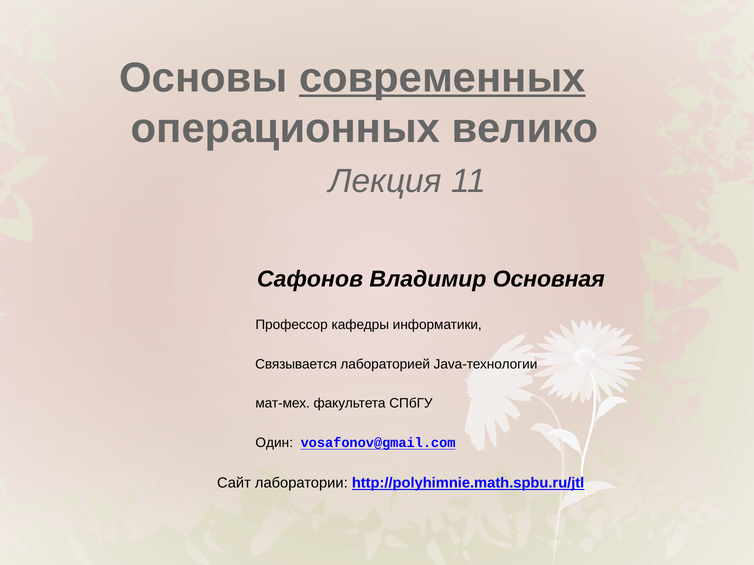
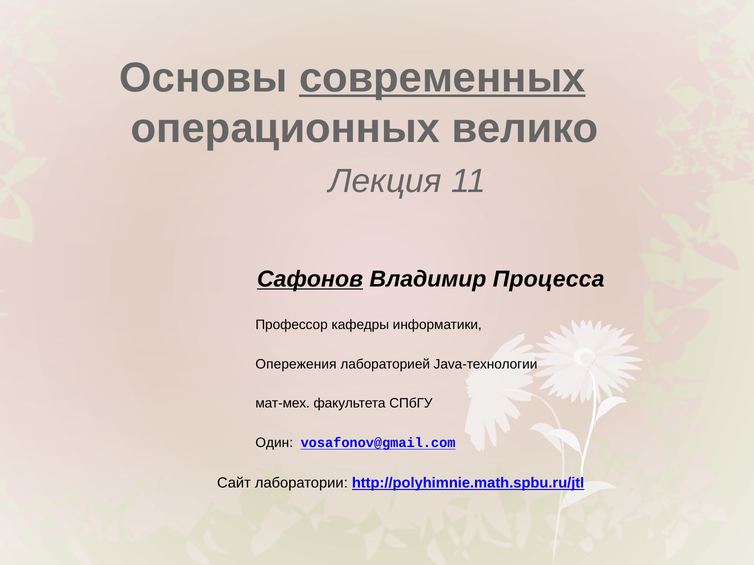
Сафонов underline: none -> present
Основная: Основная -> Процесса
Связывается: Связывается -> Опережения
